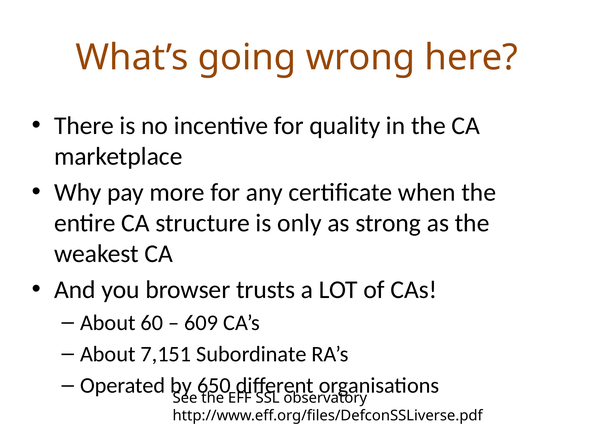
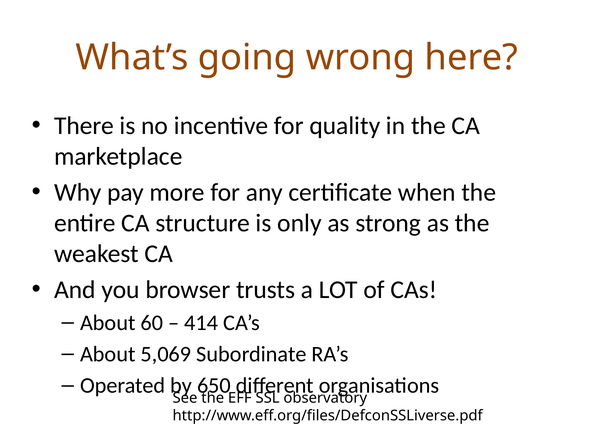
609: 609 -> 414
7,151: 7,151 -> 5,069
